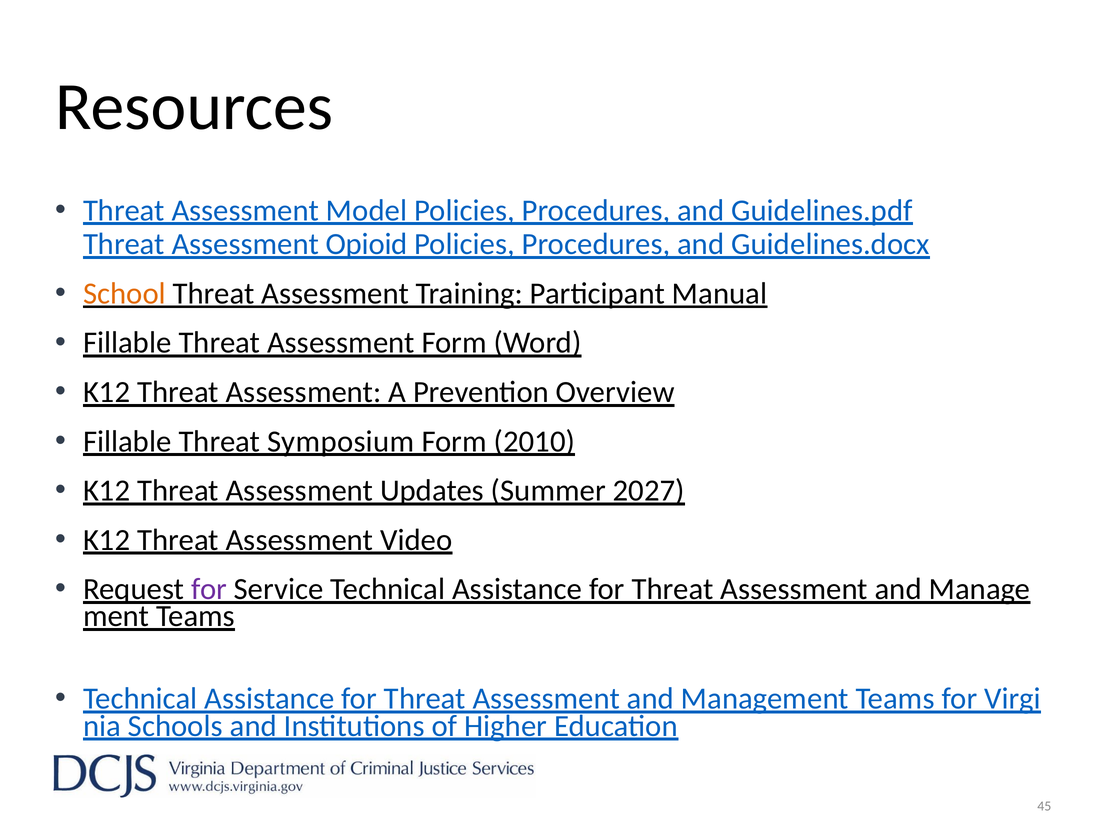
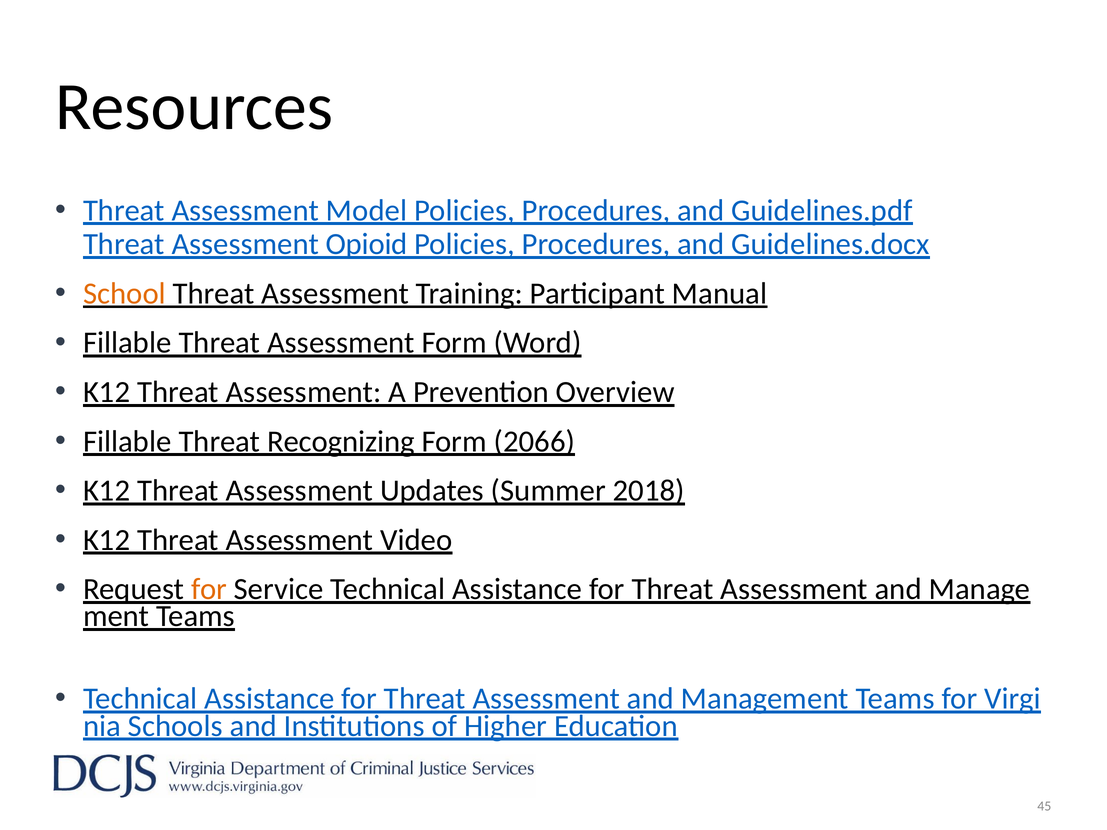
Symposium: Symposium -> Recognizing
2010: 2010 -> 2066
2027: 2027 -> 2018
for at (209, 589) colour: purple -> orange
